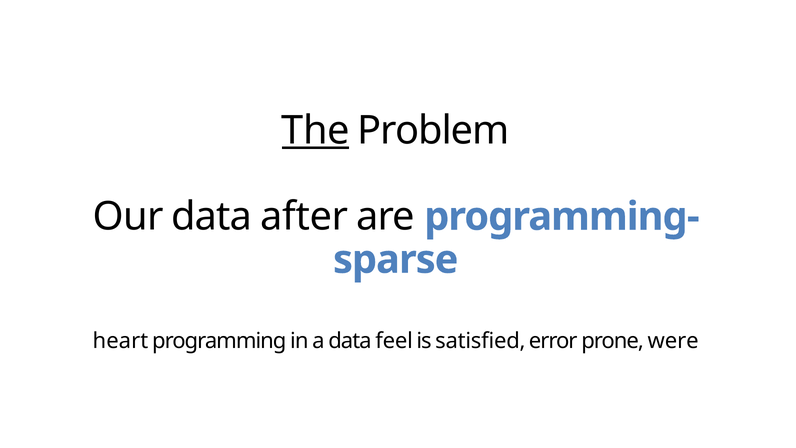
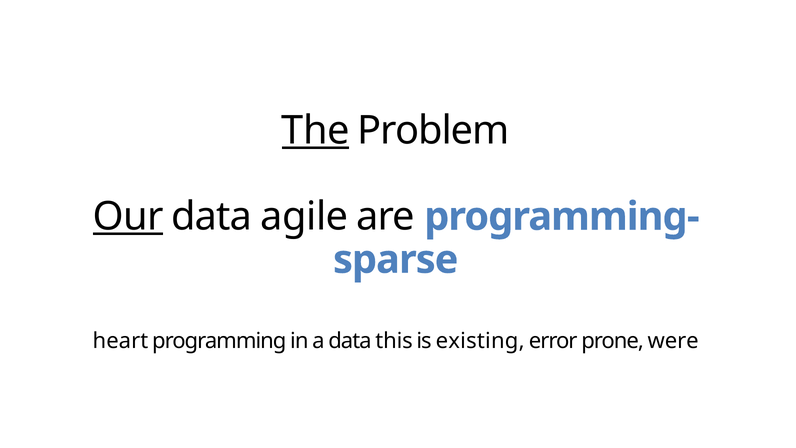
Our underline: none -> present
after: after -> agile
feel: feel -> this
satisfied: satisfied -> existing
